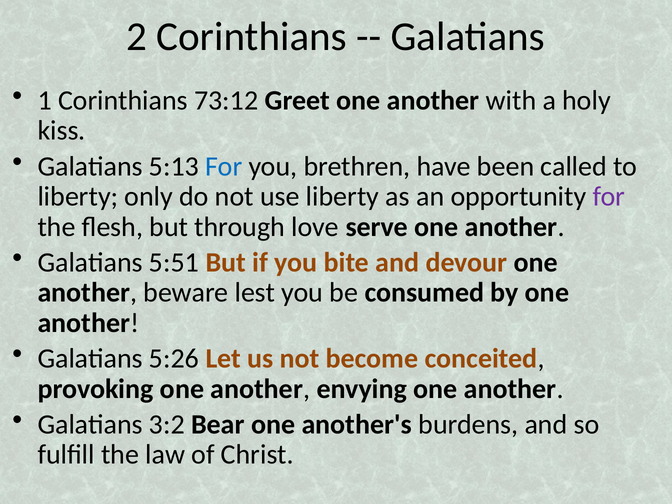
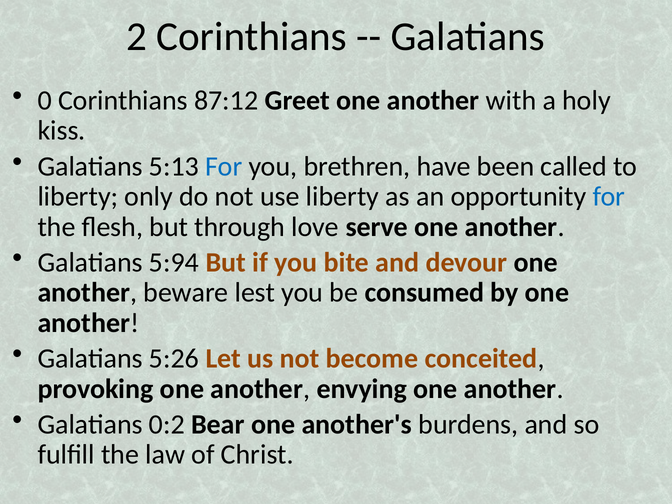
1: 1 -> 0
73:12: 73:12 -> 87:12
for at (609, 197) colour: purple -> blue
5:51: 5:51 -> 5:94
3:2: 3:2 -> 0:2
